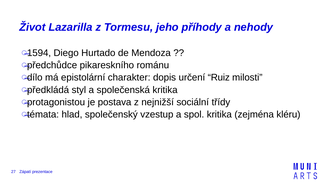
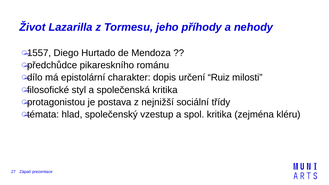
1594: 1594 -> 1557
předkládá: předkládá -> filosofické
